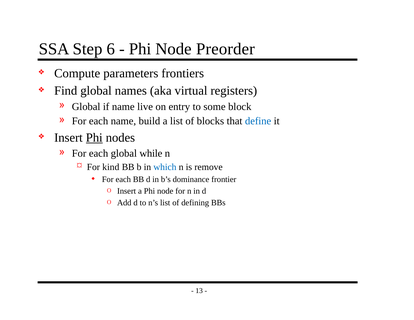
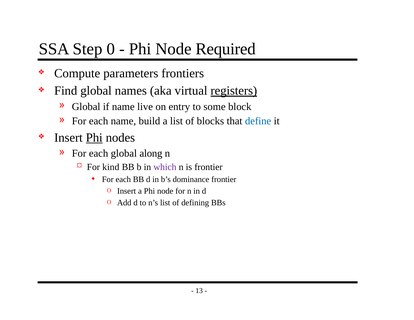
6: 6 -> 0
Preorder: Preorder -> Required
registers underline: none -> present
while: while -> along
which colour: blue -> purple
is remove: remove -> frontier
